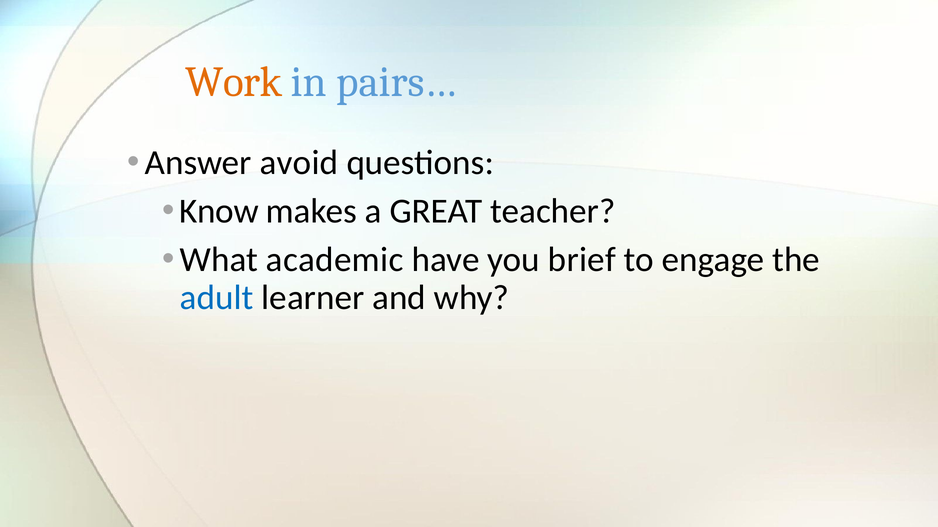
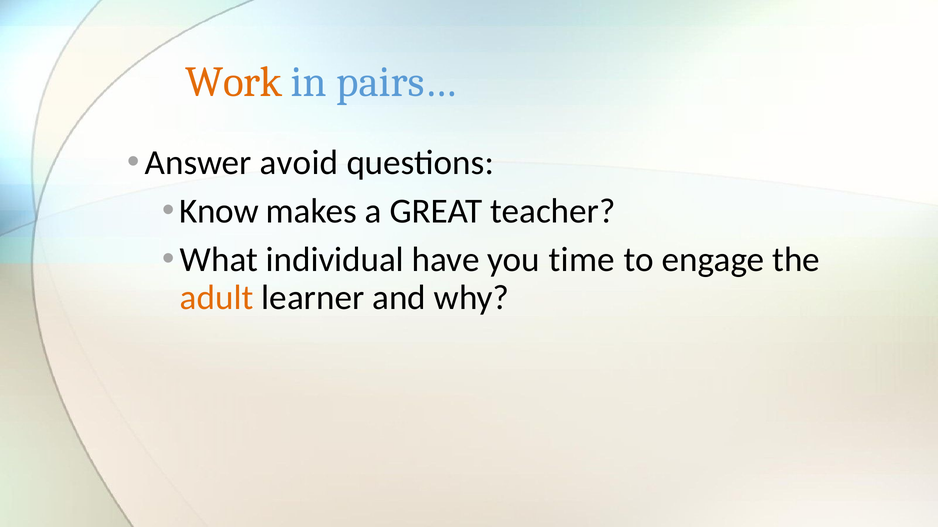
academic: academic -> individual
brief: brief -> time
adult colour: blue -> orange
